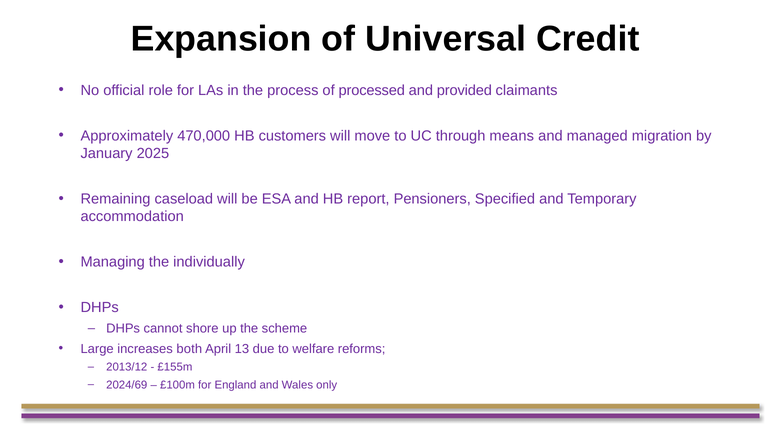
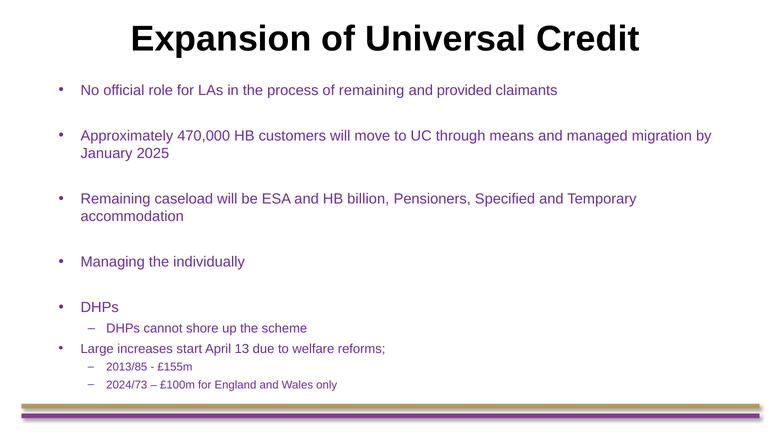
of processed: processed -> remaining
report: report -> billion
both: both -> start
2013/12: 2013/12 -> 2013/85
2024/69: 2024/69 -> 2024/73
